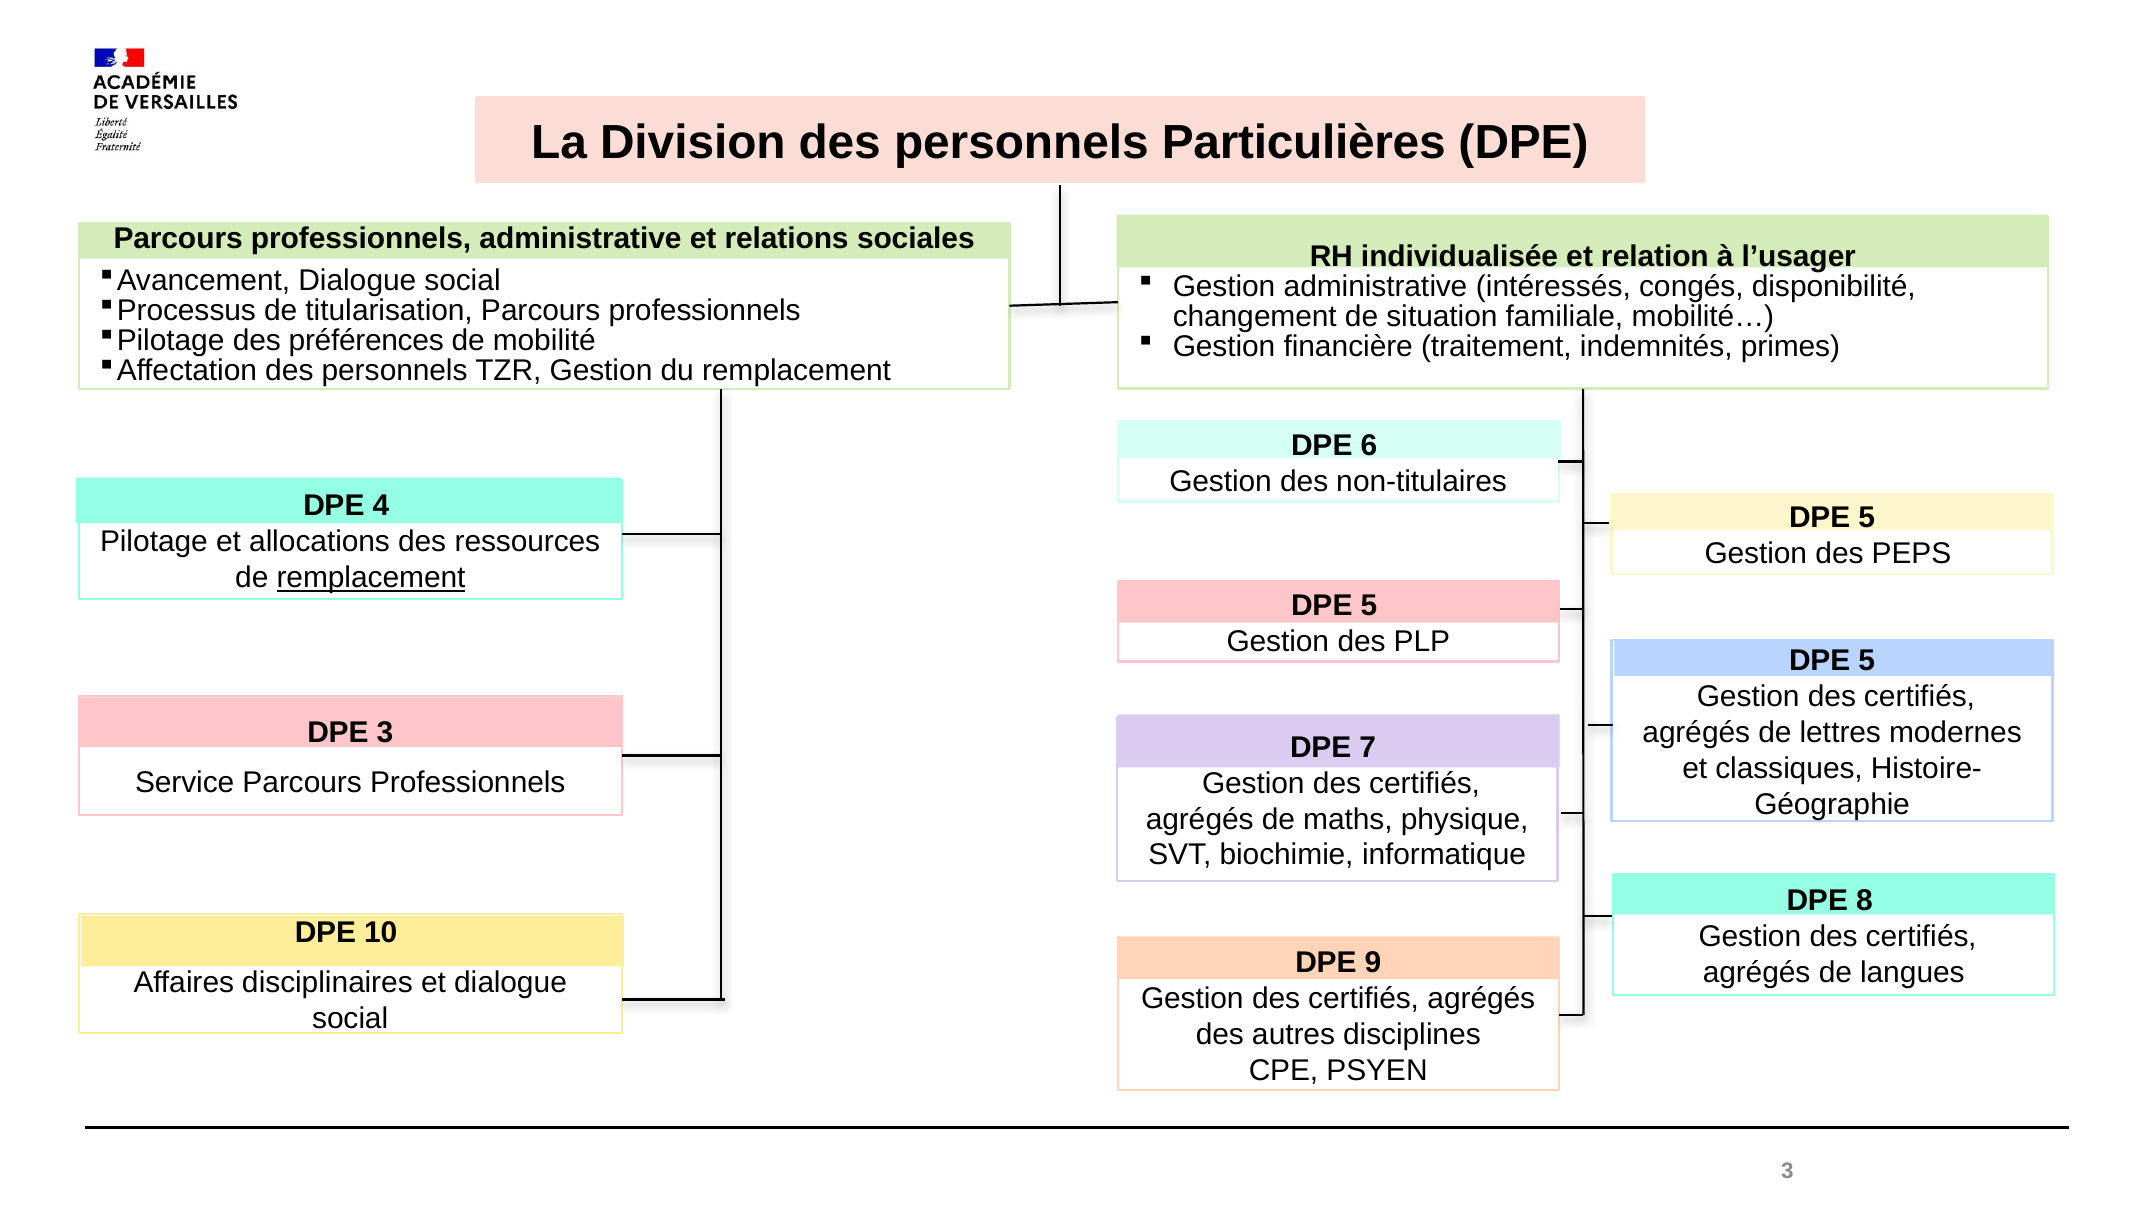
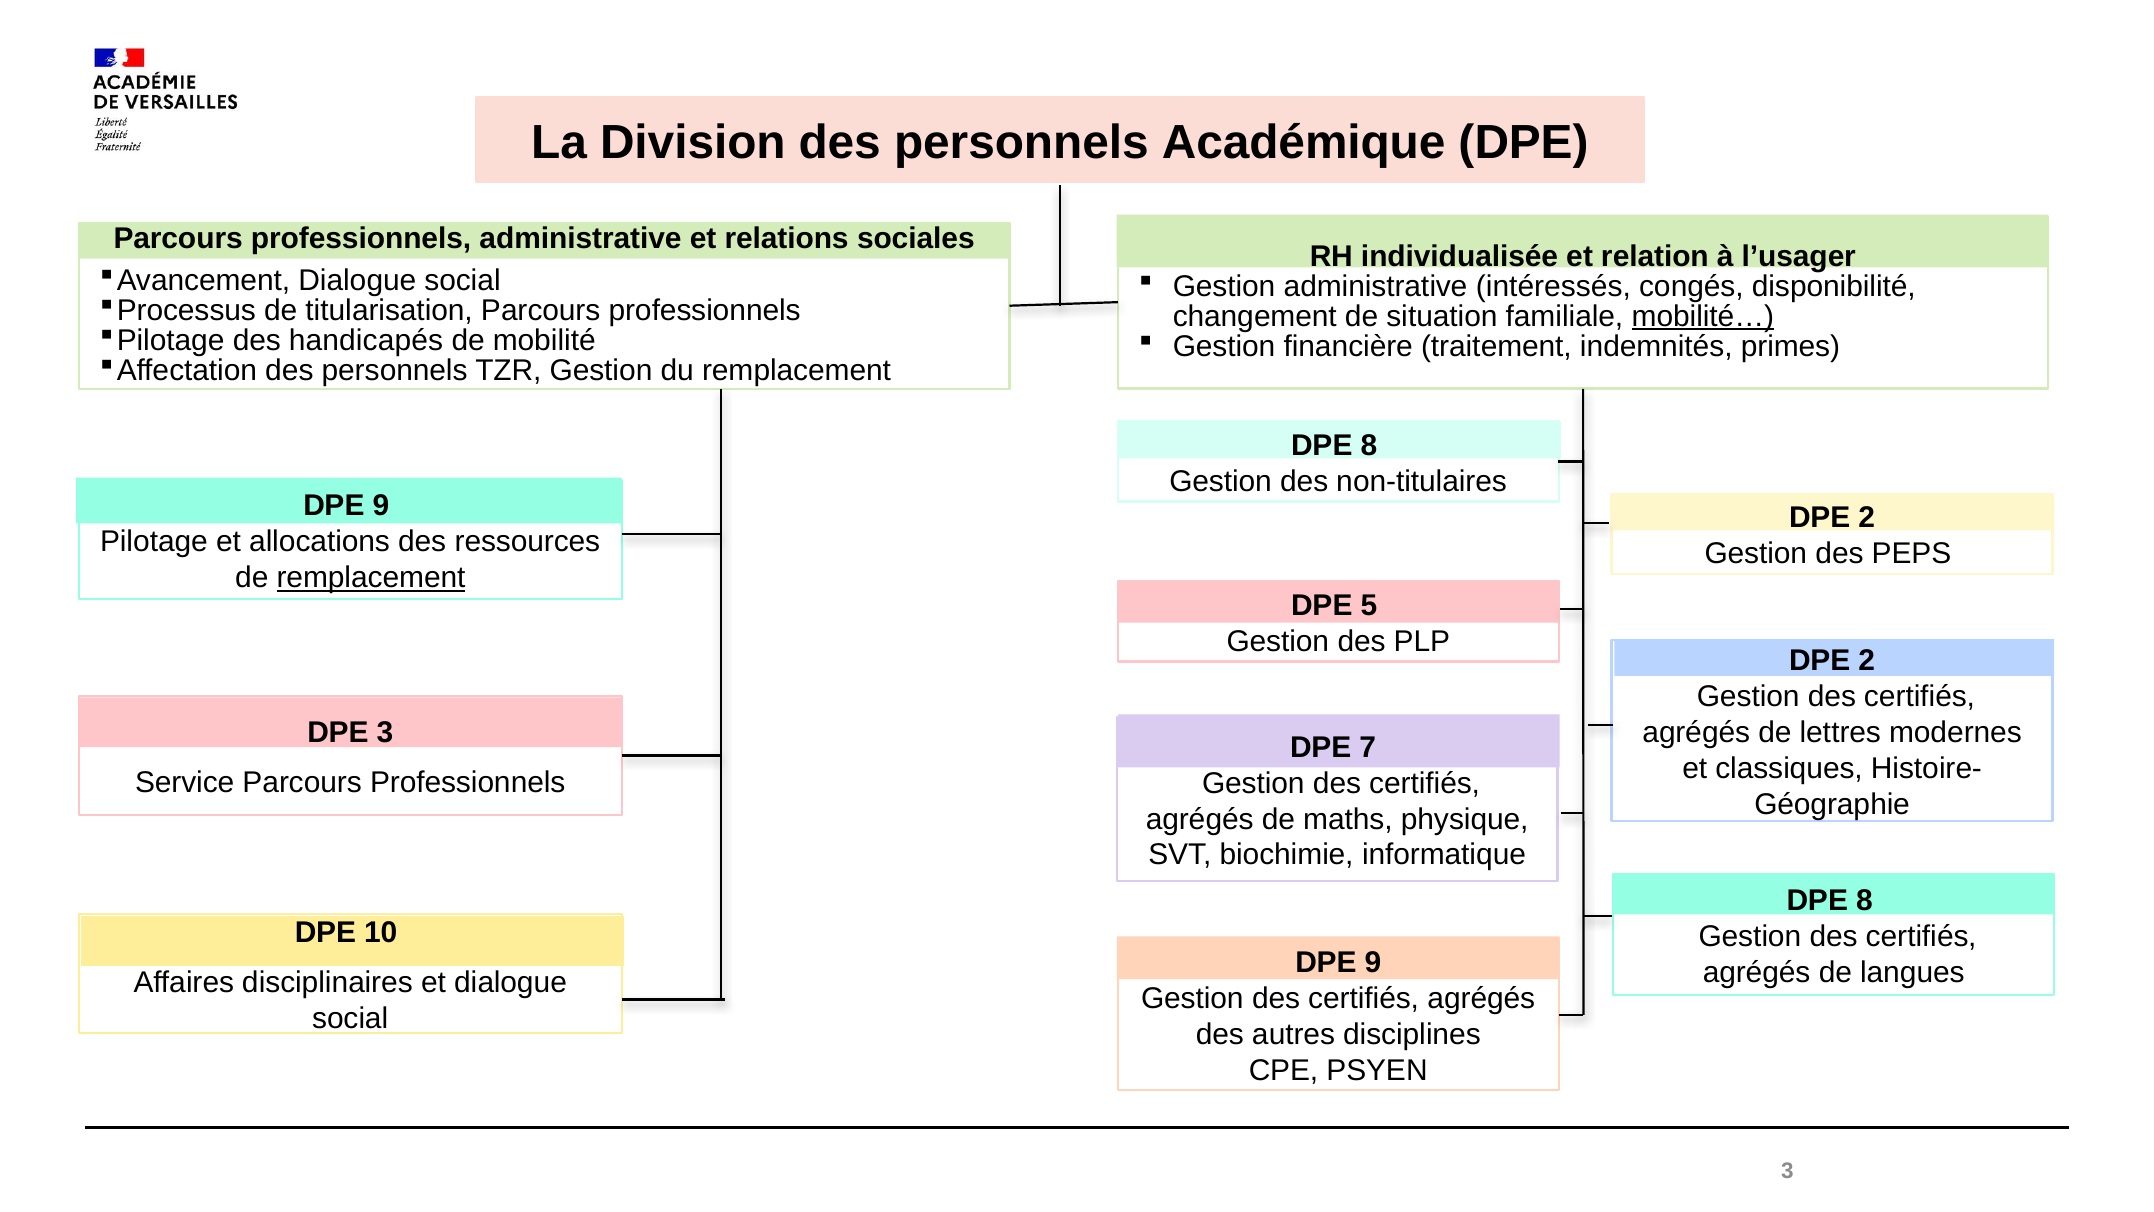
Particulières: Particulières -> Académique
mobilité… underline: none -> present
préférences: préférences -> handicapés
6 at (1369, 445): 6 -> 8
4 at (381, 506): 4 -> 9
5 at (1867, 518): 5 -> 2
5 at (1867, 661): 5 -> 2
